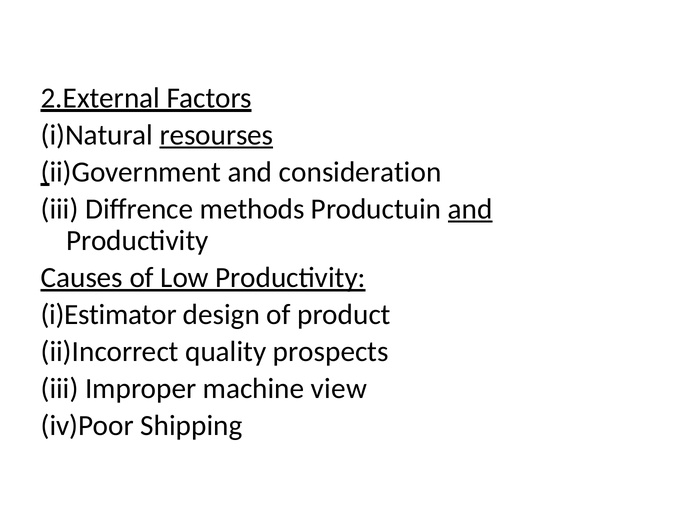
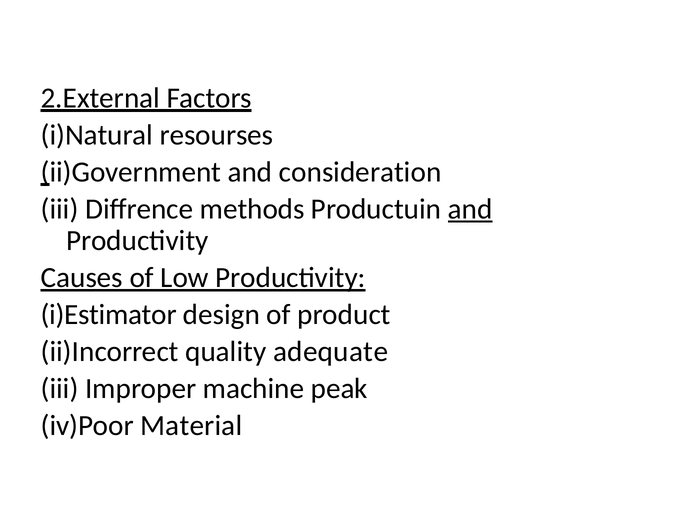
resourses underline: present -> none
prospects: prospects -> adequate
view: view -> peak
Shipping: Shipping -> Material
